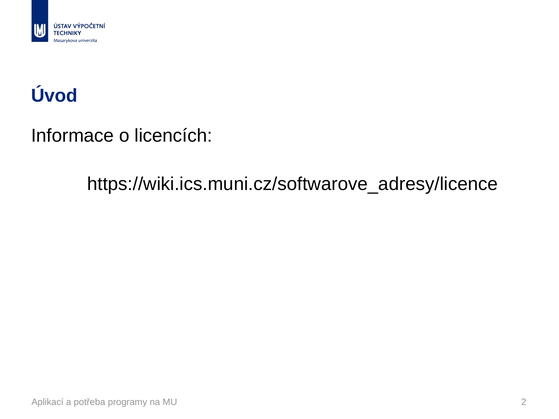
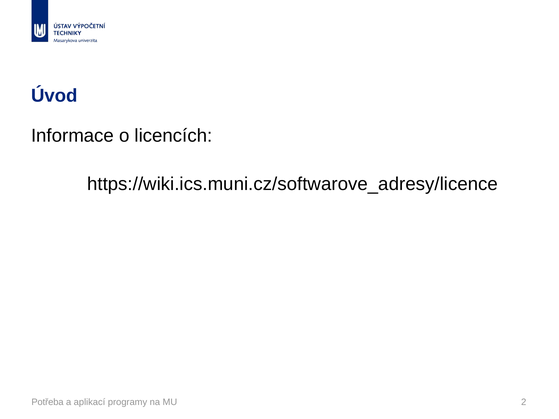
Aplikací: Aplikací -> Potřeba
potřeba: potřeba -> aplikací
